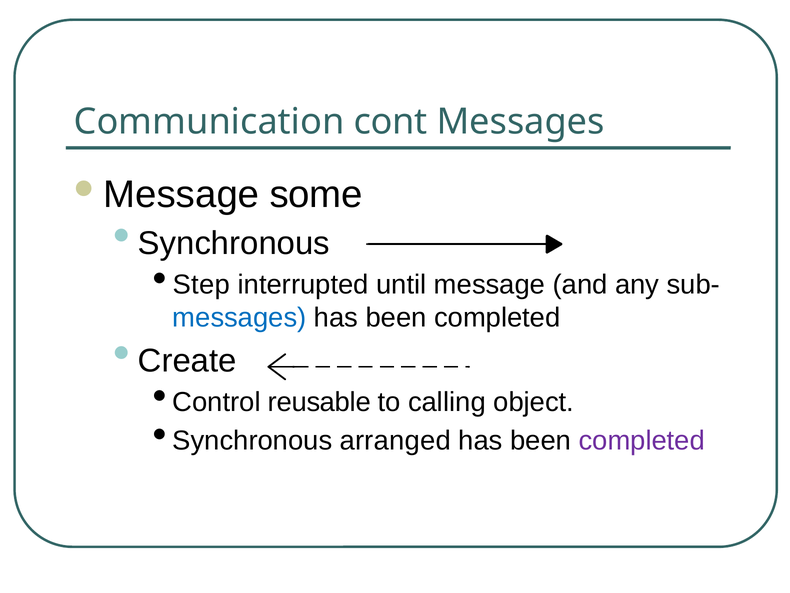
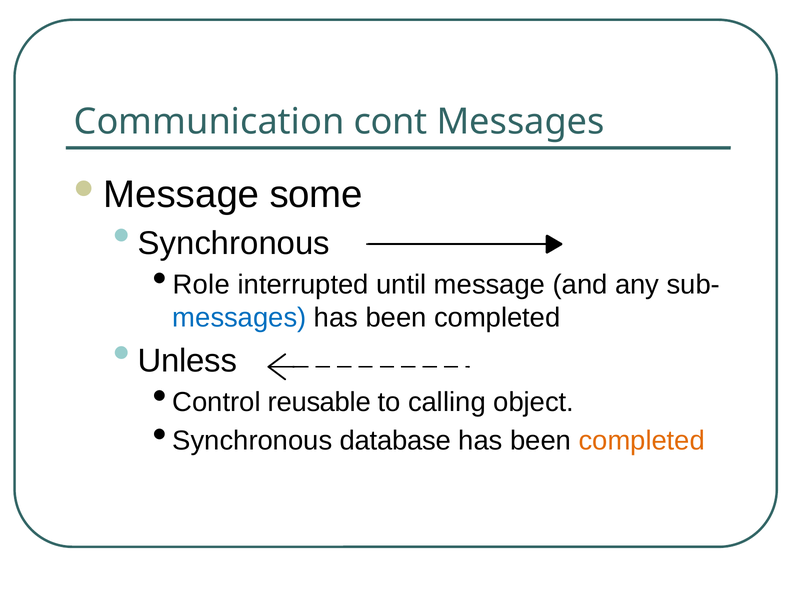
Step: Step -> Role
Create: Create -> Unless
arranged: arranged -> database
completed at (642, 440) colour: purple -> orange
